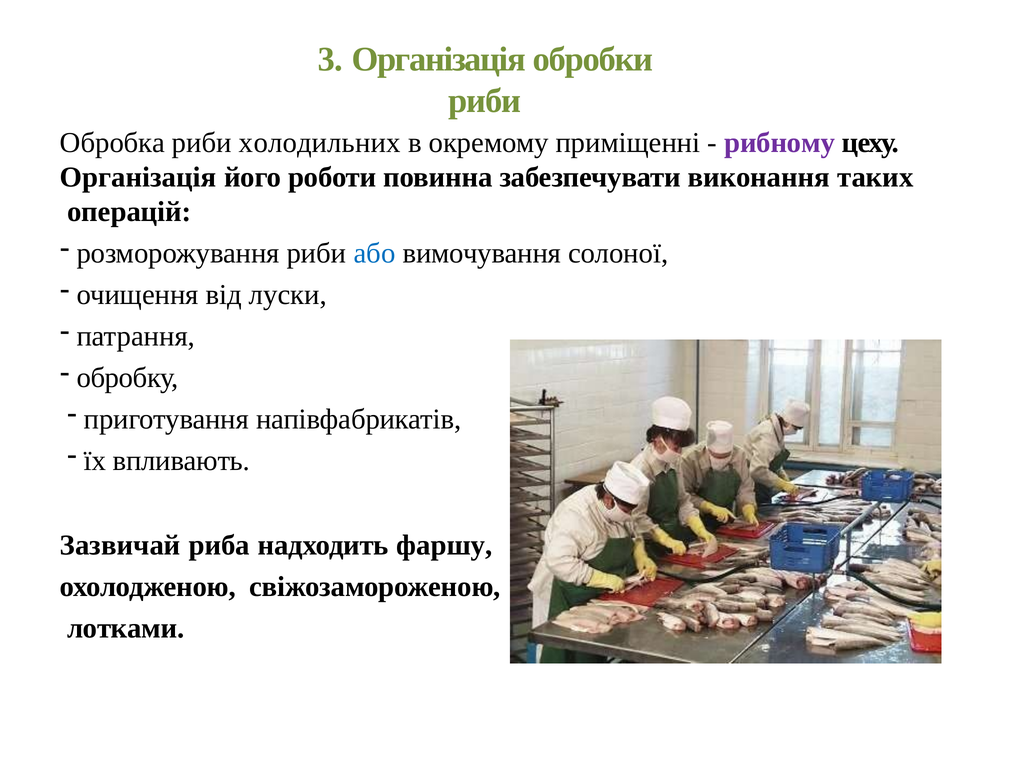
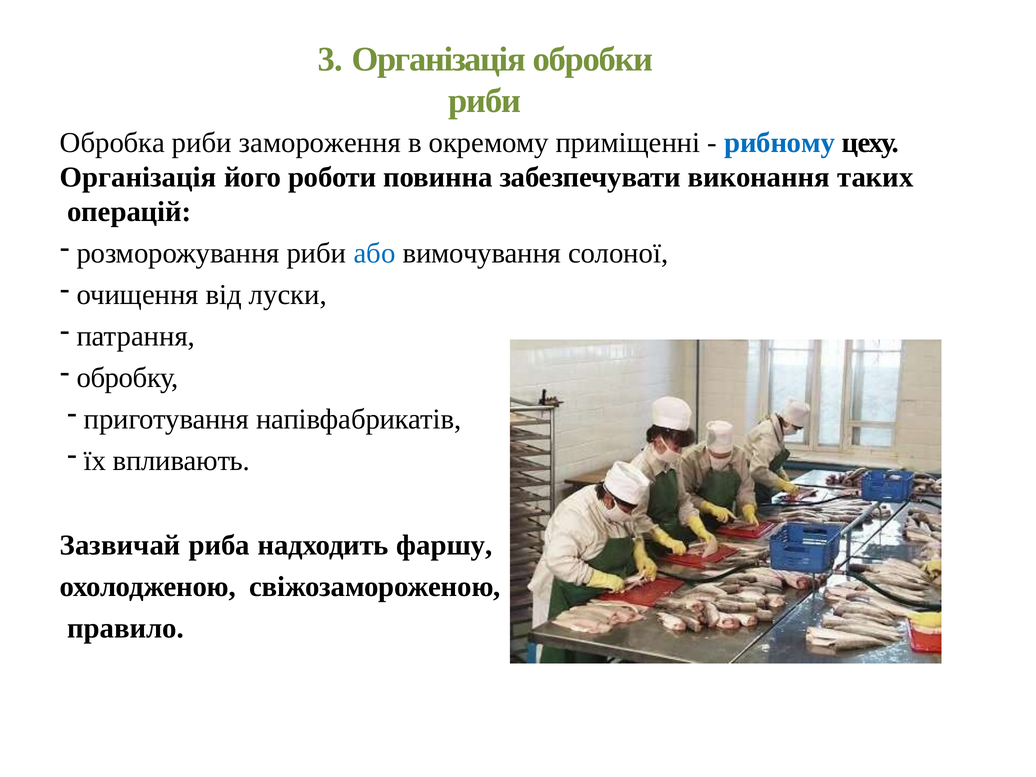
холодильних: холодильних -> замороження
рибному colour: purple -> blue
лотками: лотками -> правило
